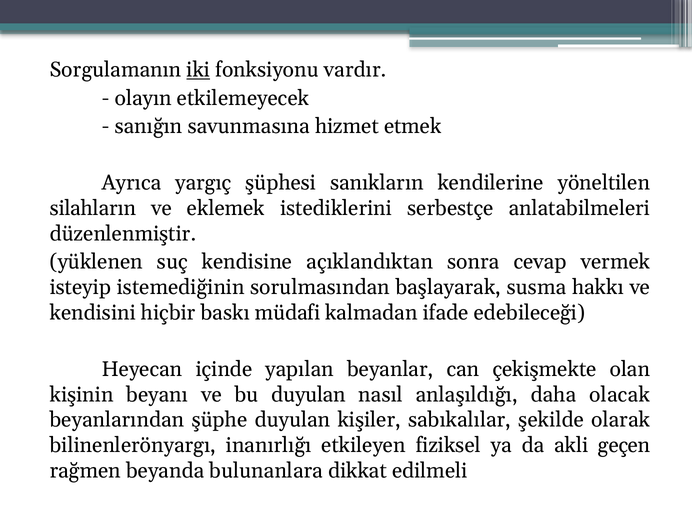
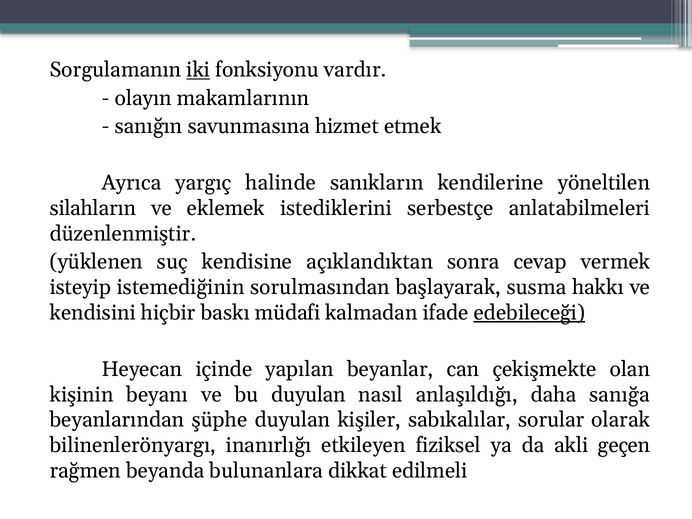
etkilemeyecek: etkilemeyecek -> makamlarının
şüphesi: şüphesi -> halinde
edebileceği underline: none -> present
olacak: olacak -> sanığa
şekilde: şekilde -> sorular
